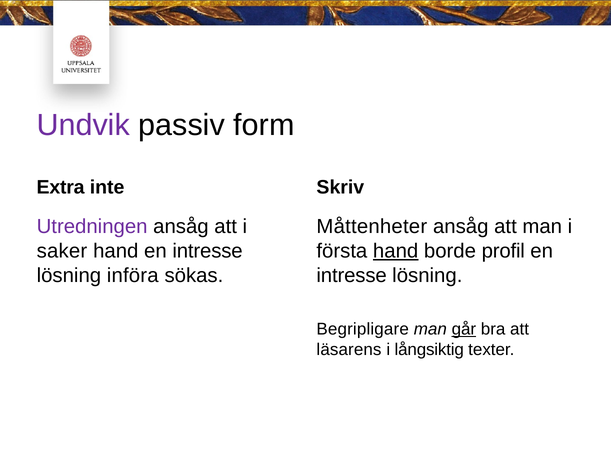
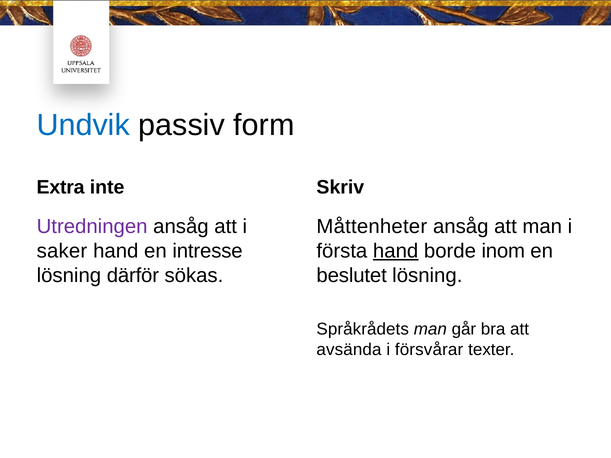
Undvik colour: purple -> blue
profil: profil -> inom
införa: införa -> därför
intresse at (352, 275): intresse -> beslutet
Begripligare: Begripligare -> Språkrådets
går underline: present -> none
läsarens: läsarens -> avsända
långsiktig: långsiktig -> försvårar
